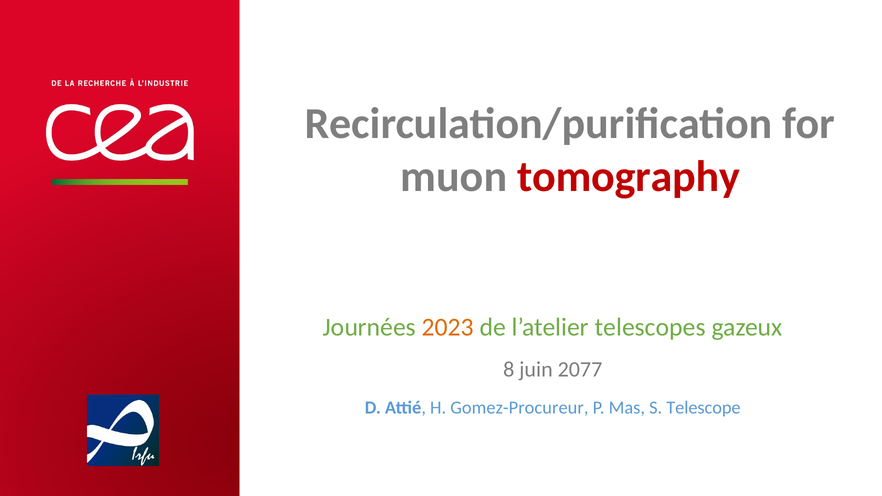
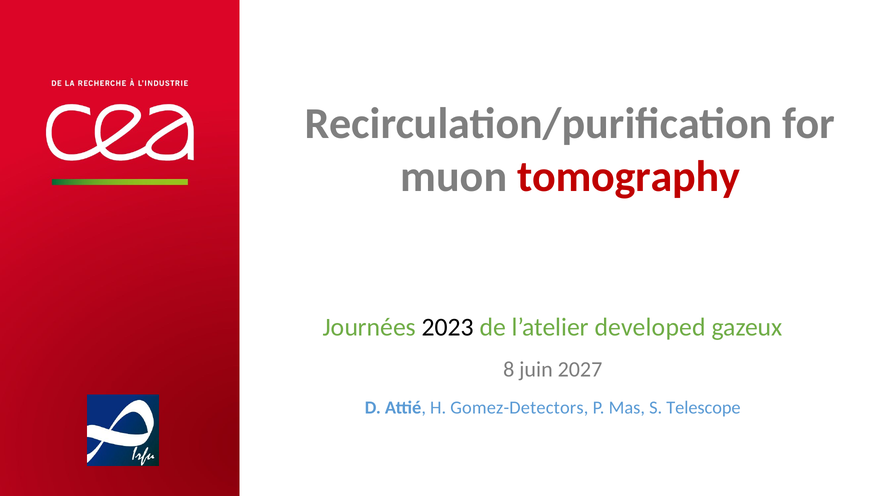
2023 colour: orange -> black
telescopes: telescopes -> developed
2077: 2077 -> 2027
Gomez-Procureur: Gomez-Procureur -> Gomez-Detectors
